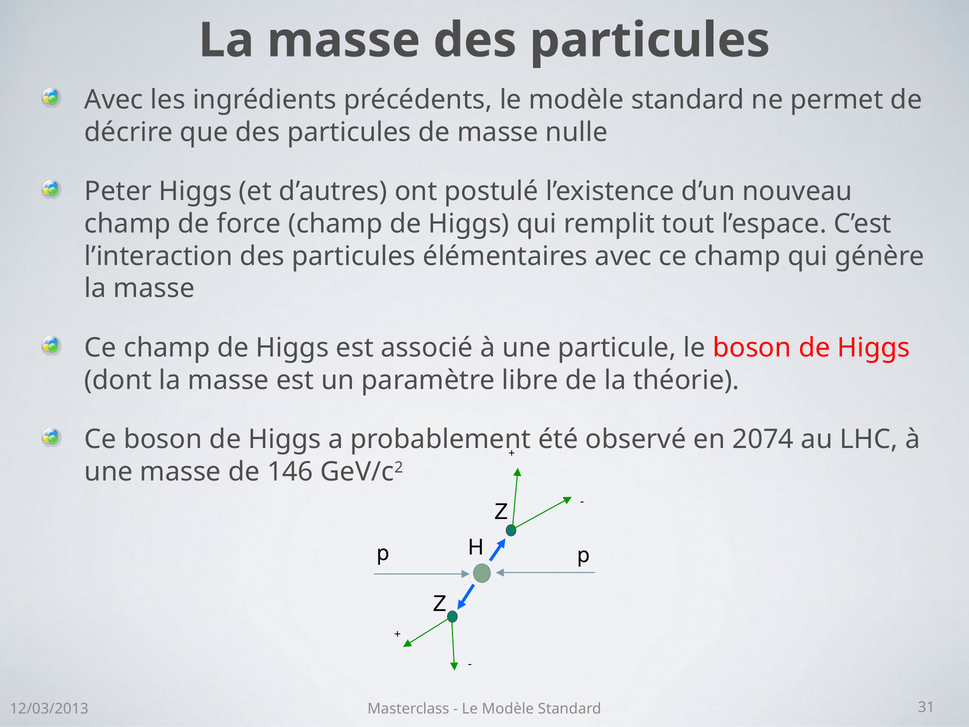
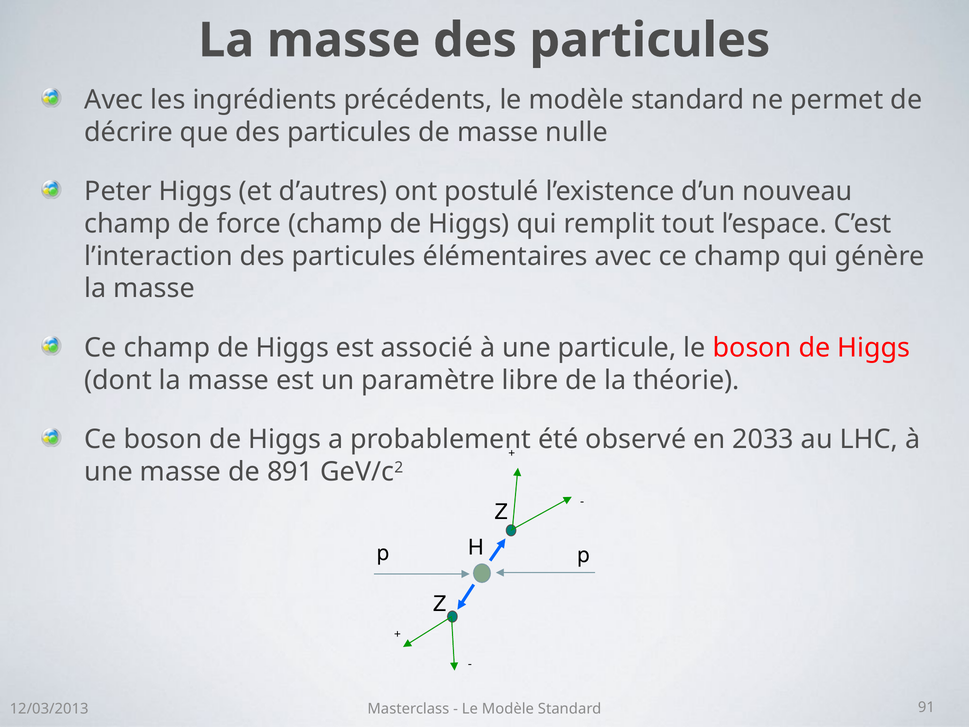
2074: 2074 -> 2033
146: 146 -> 891
31: 31 -> 91
